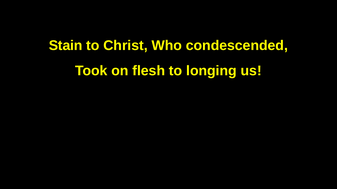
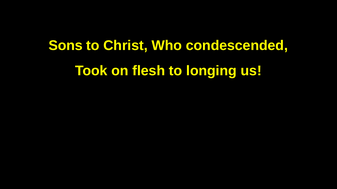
Stain: Stain -> Sons
